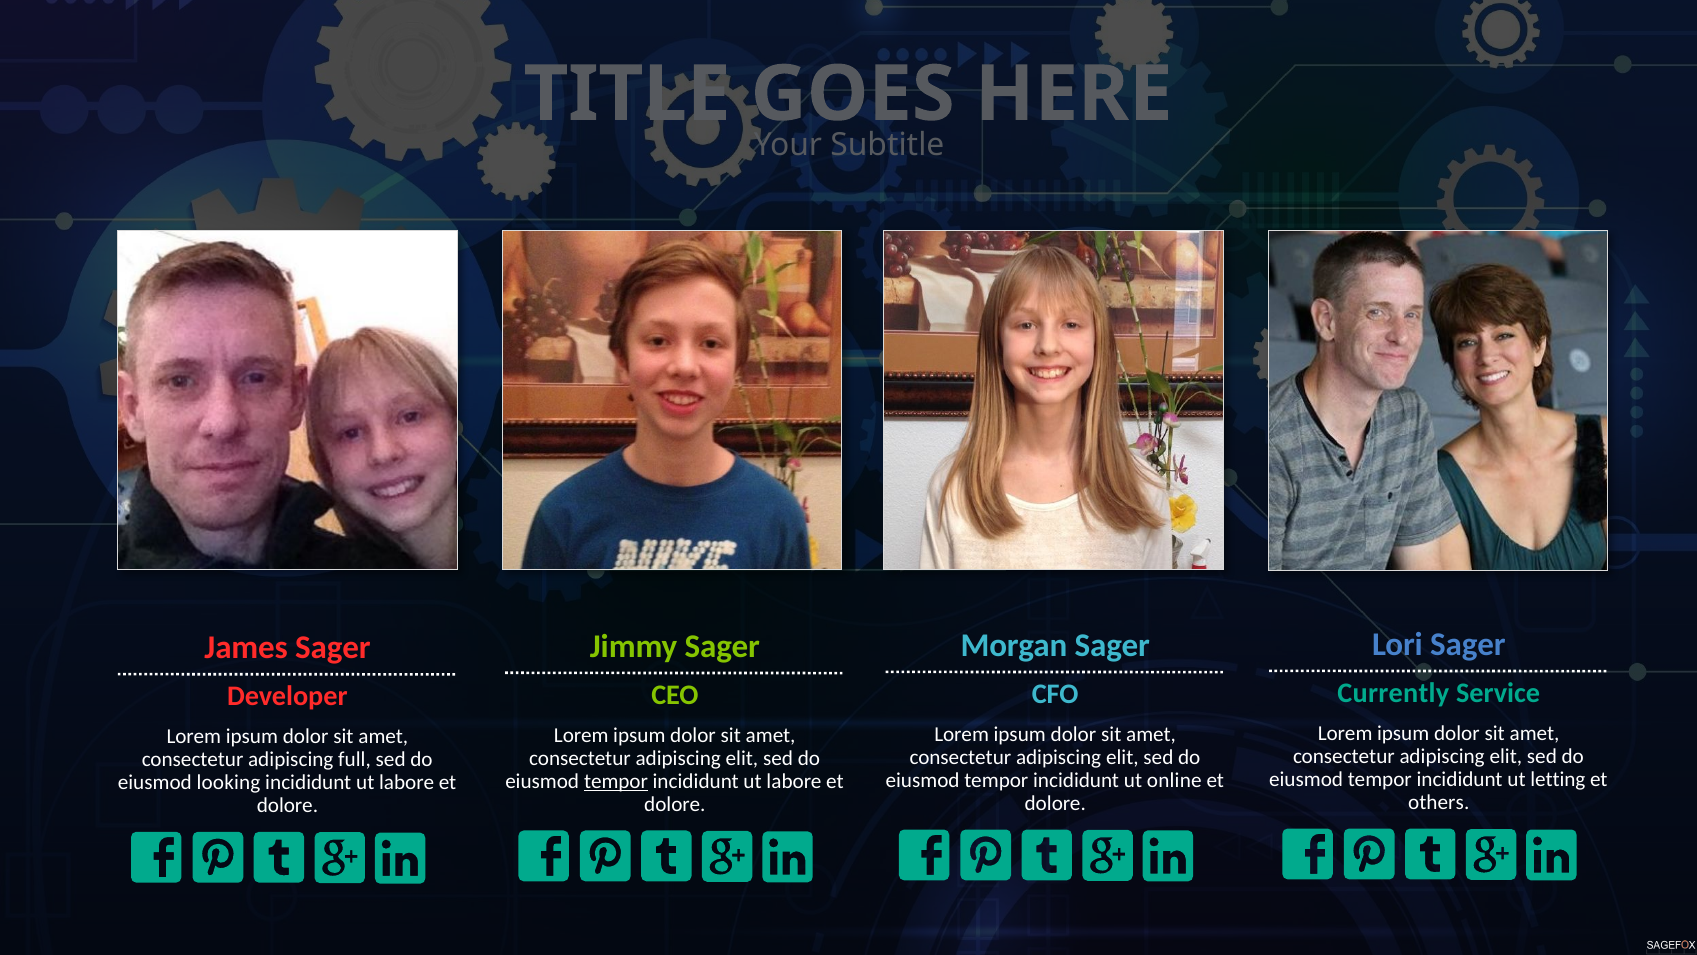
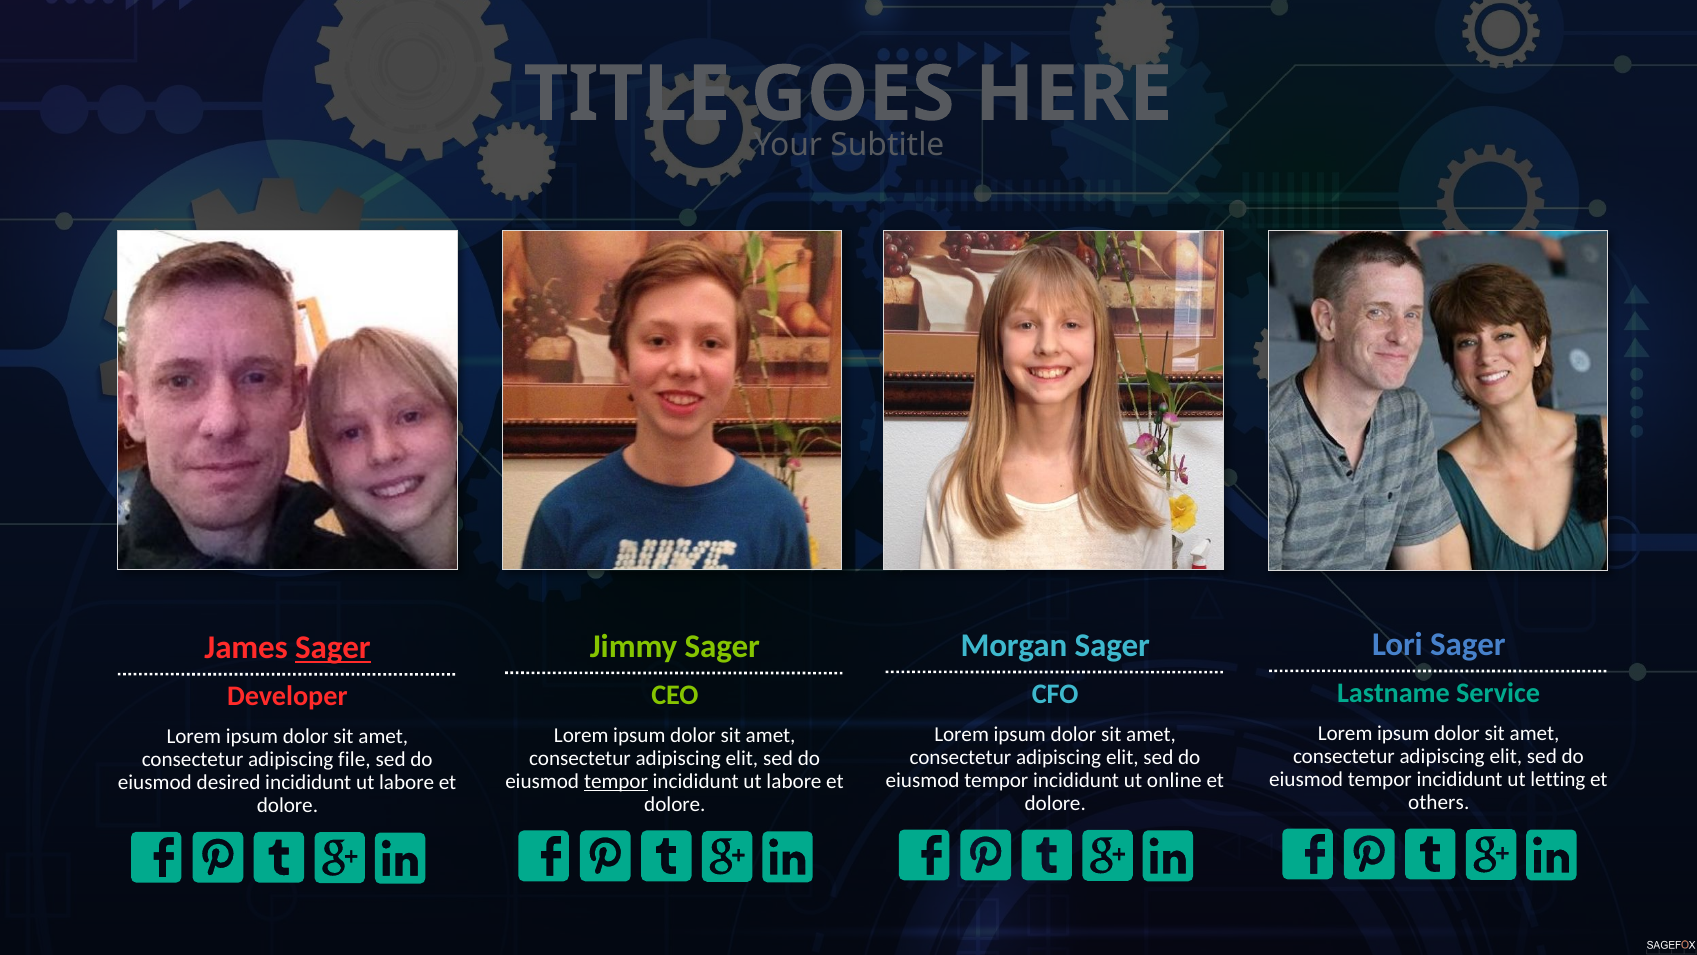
Sager at (333, 648) underline: none -> present
Currently: Currently -> Lastname
full: full -> file
looking: looking -> desired
